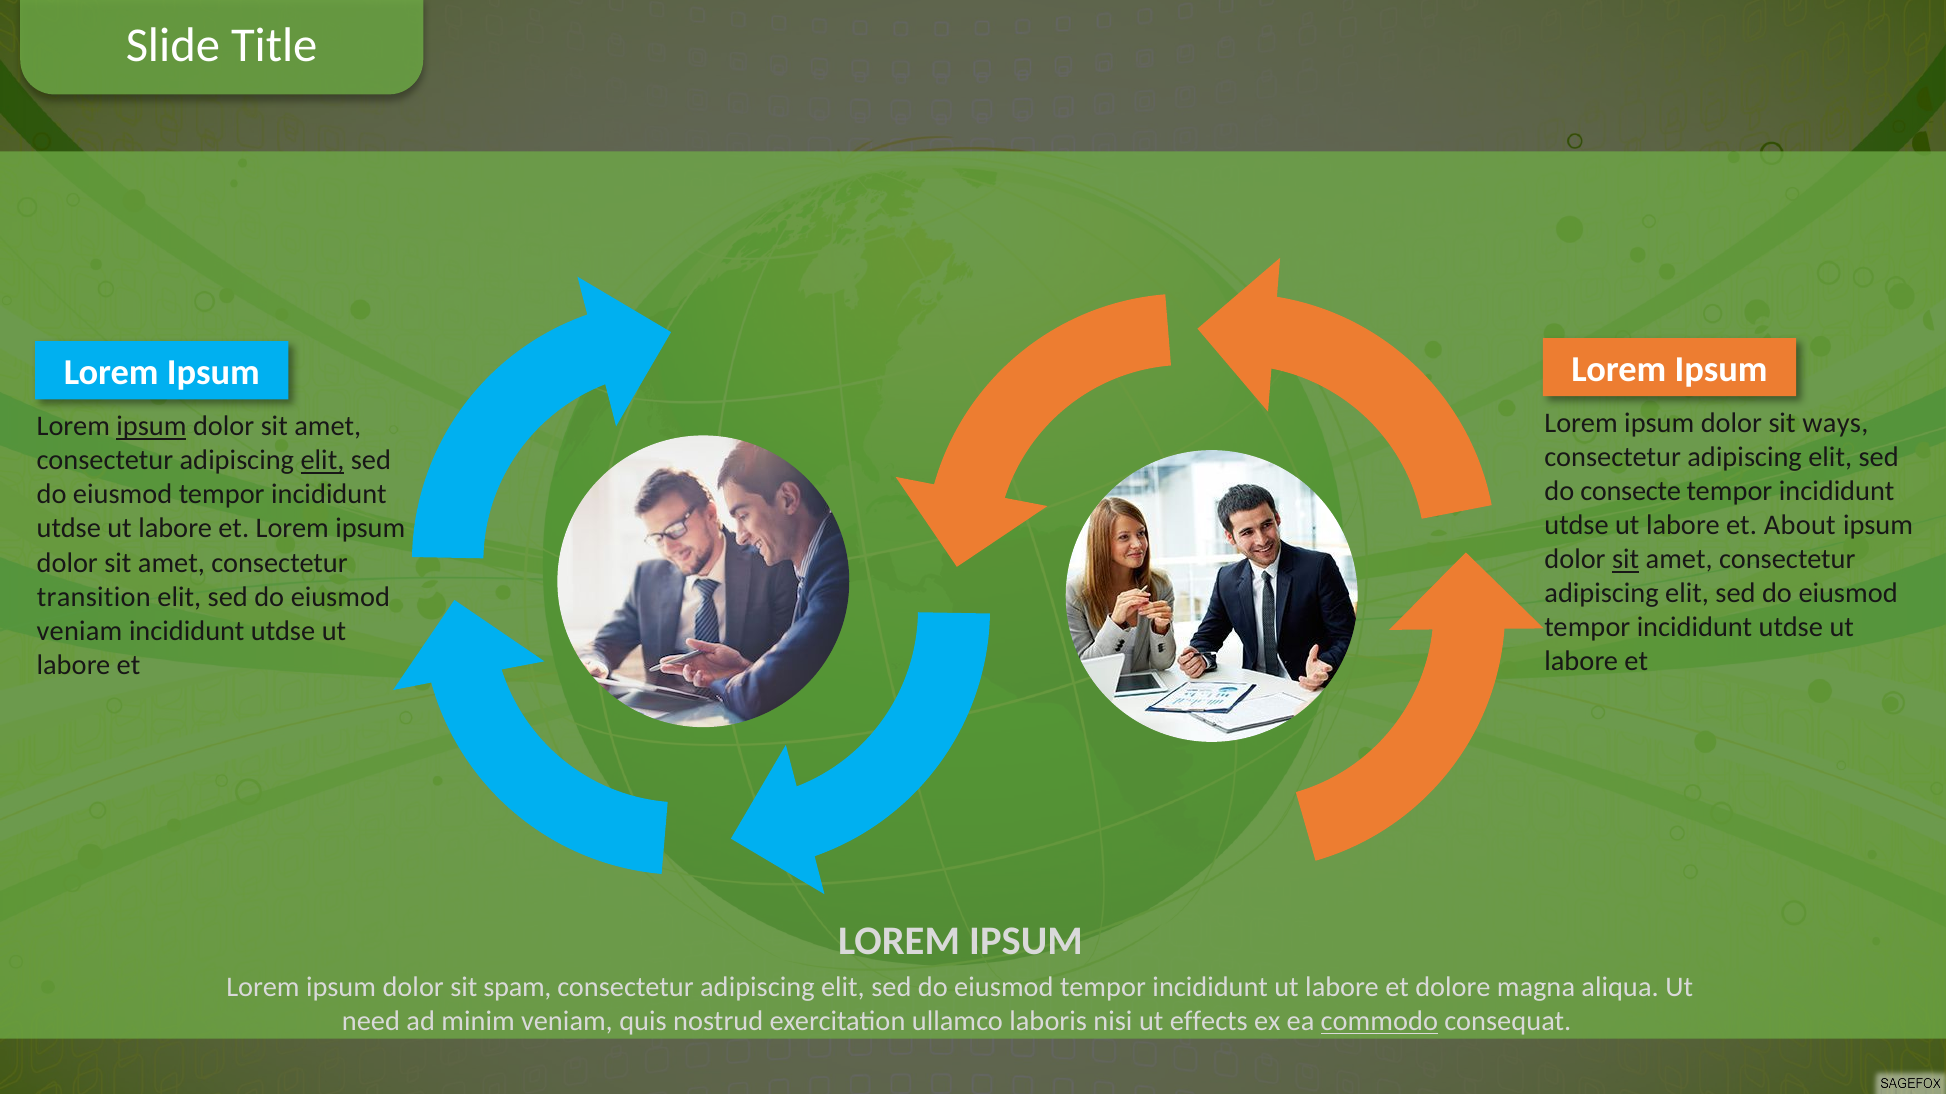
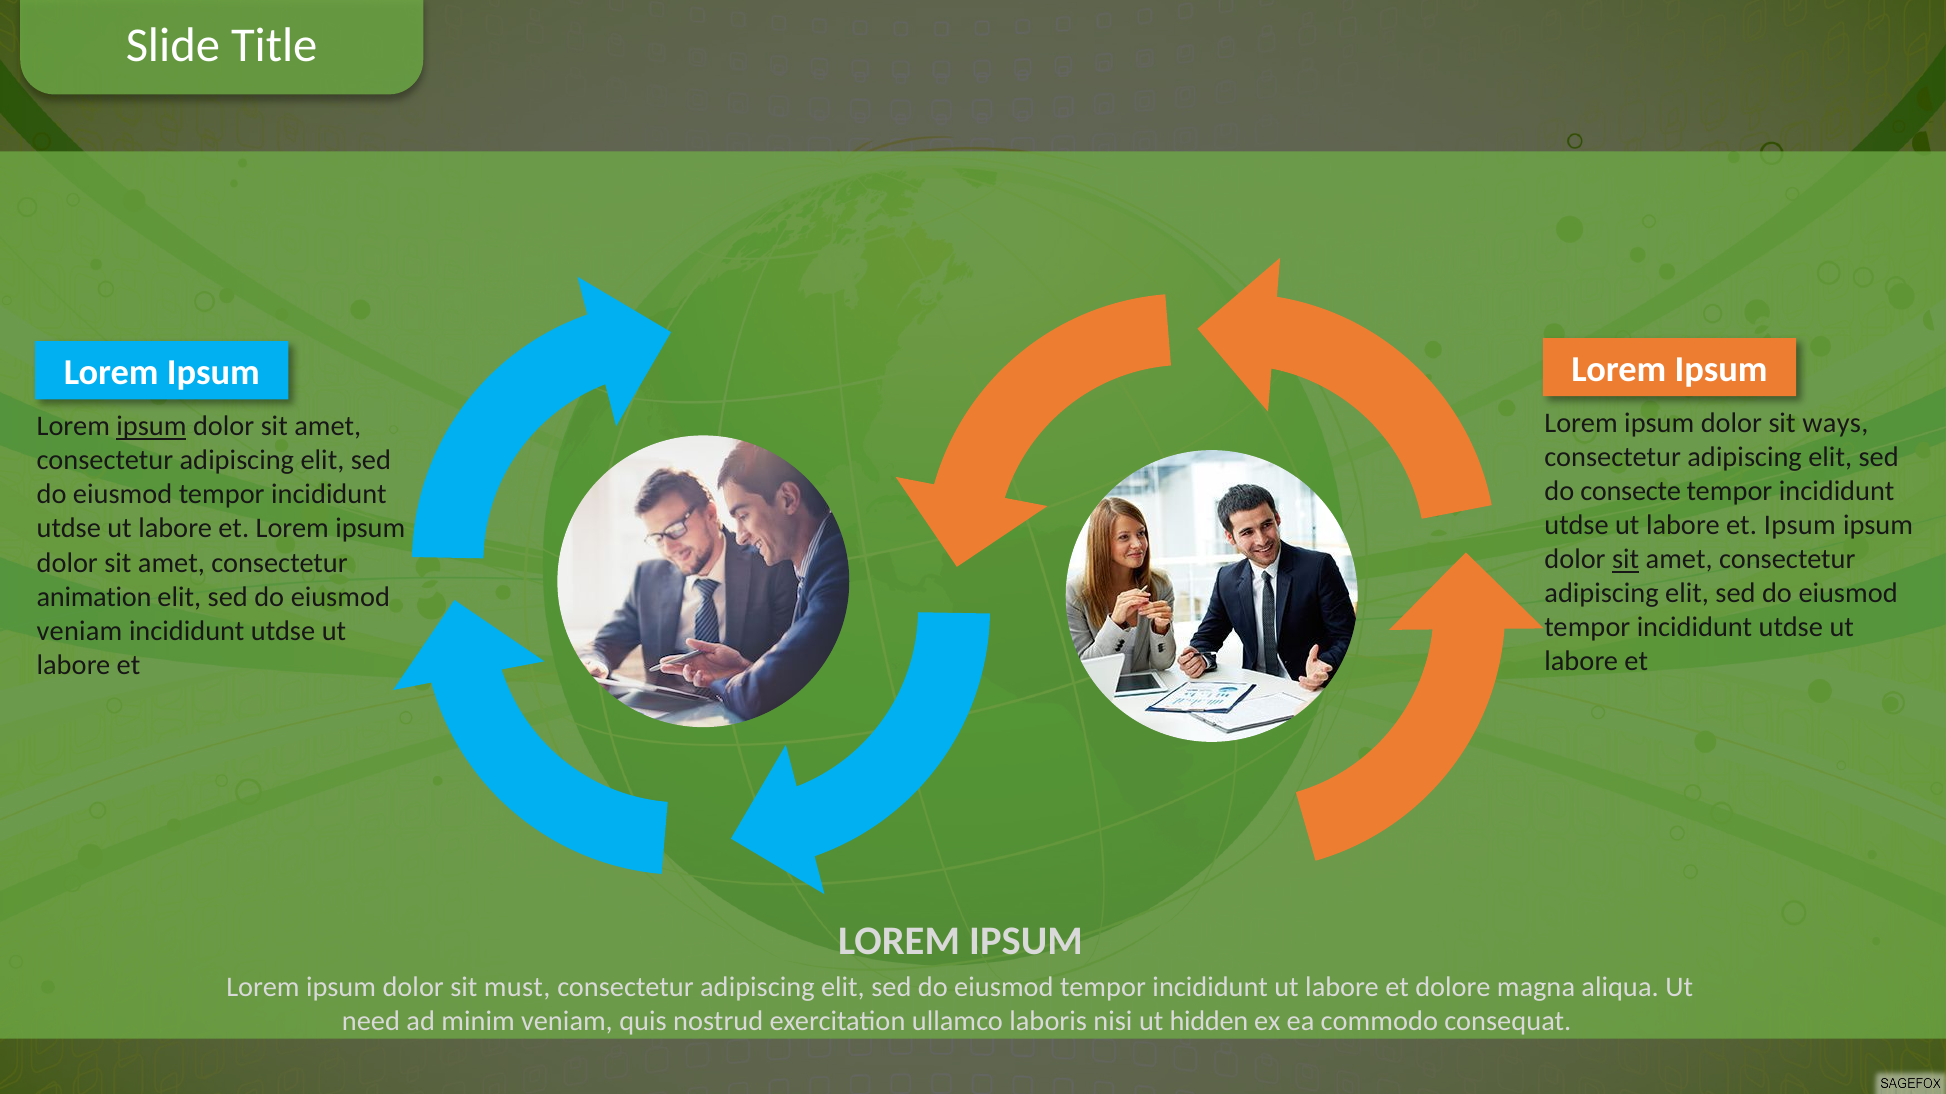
elit at (322, 461) underline: present -> none
et About: About -> Ipsum
transition: transition -> animation
spam: spam -> must
effects: effects -> hidden
commodo underline: present -> none
